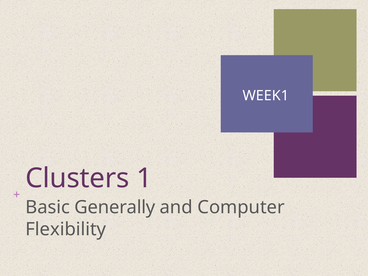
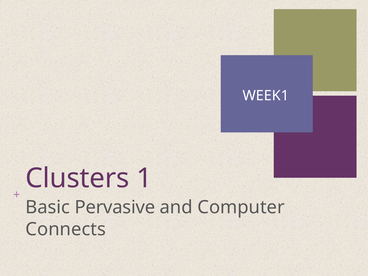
Generally: Generally -> Pervasive
Flexibility: Flexibility -> Connects
